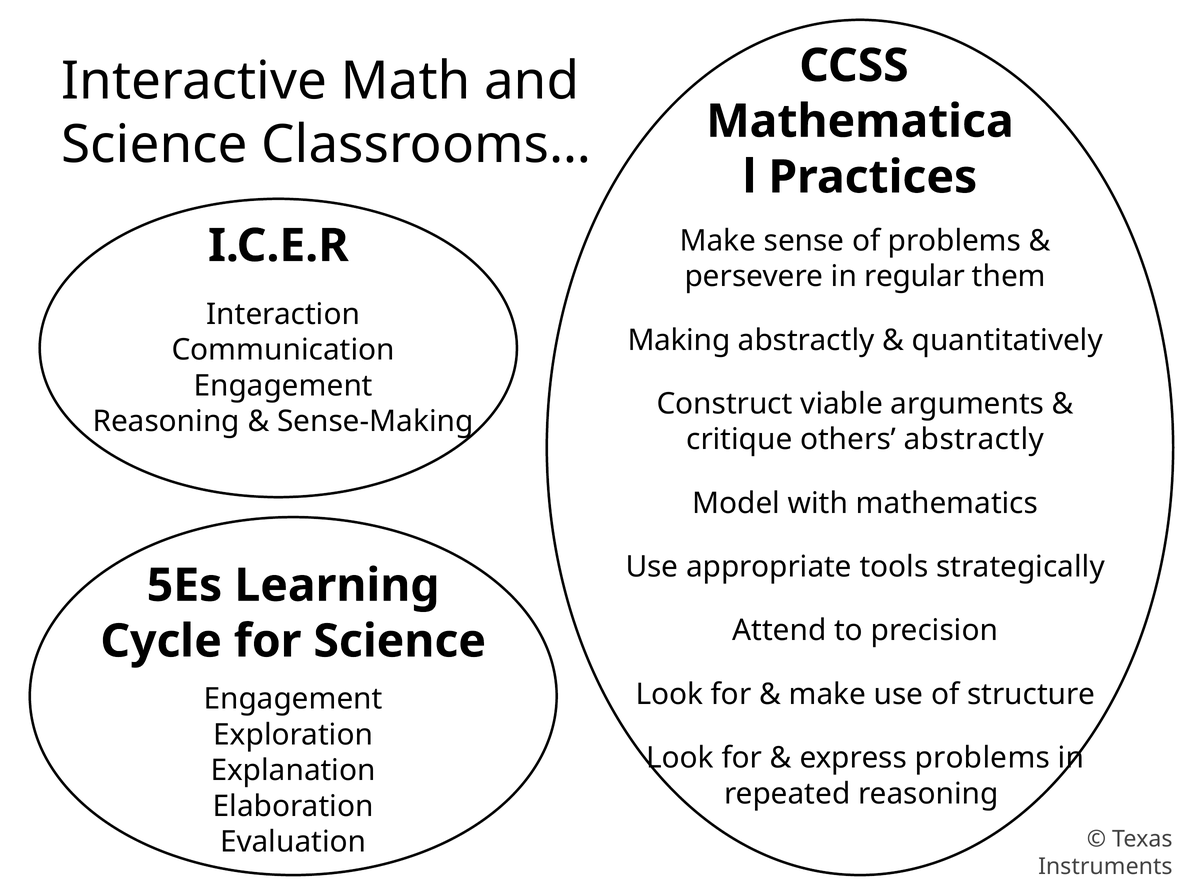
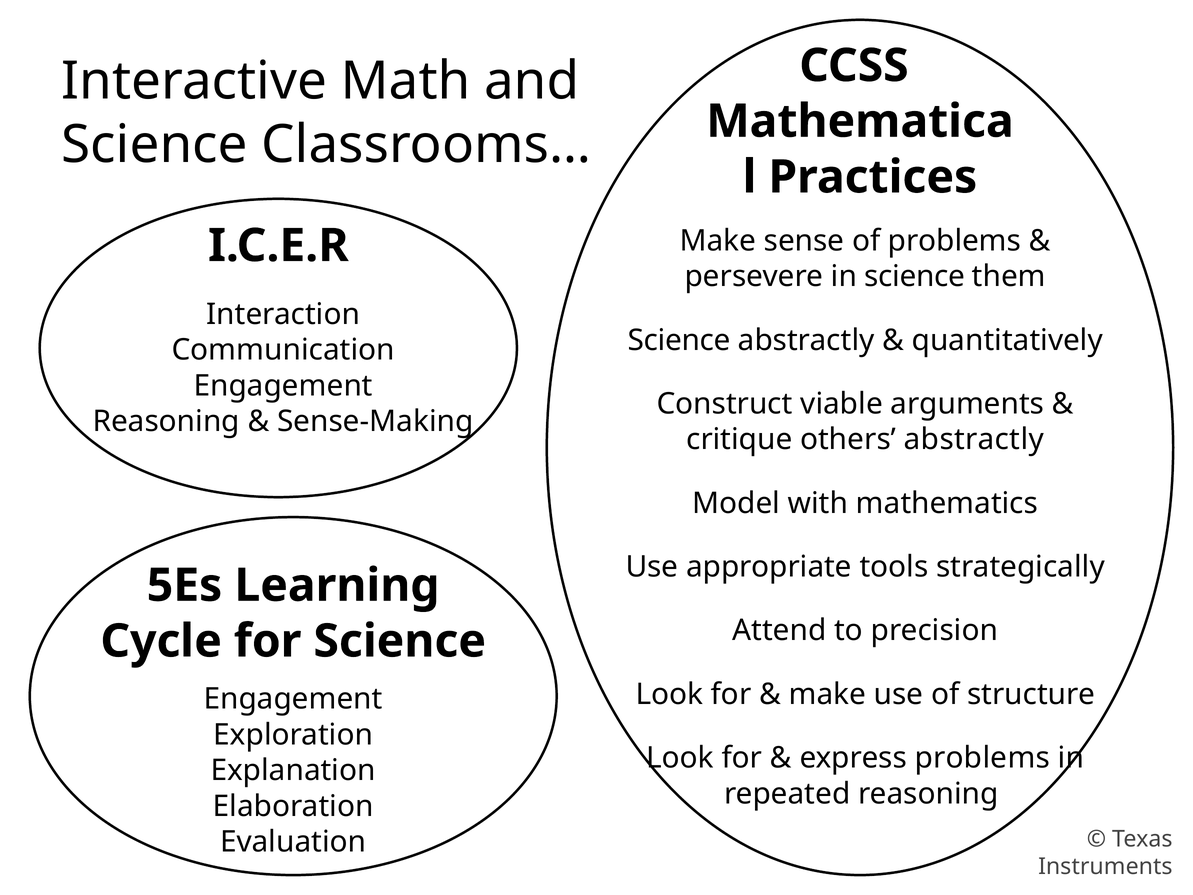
in regular: regular -> science
Making at (679, 340): Making -> Science
